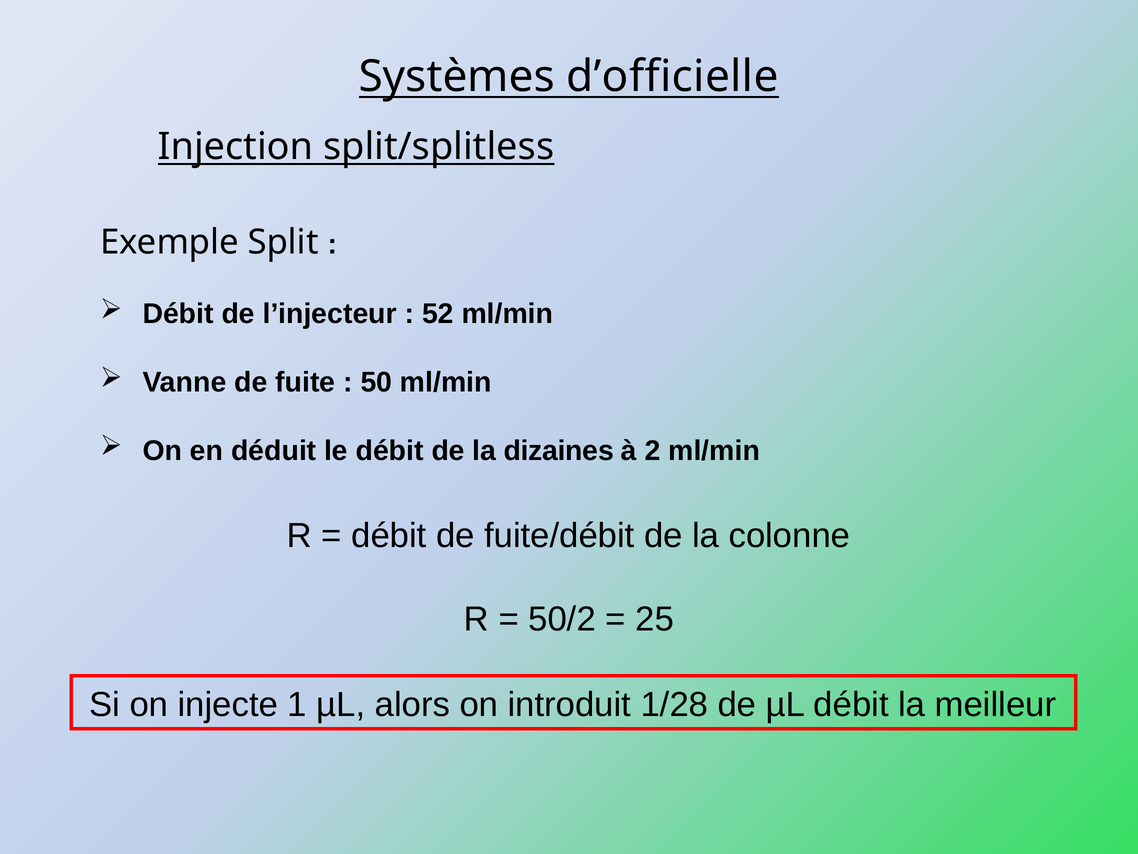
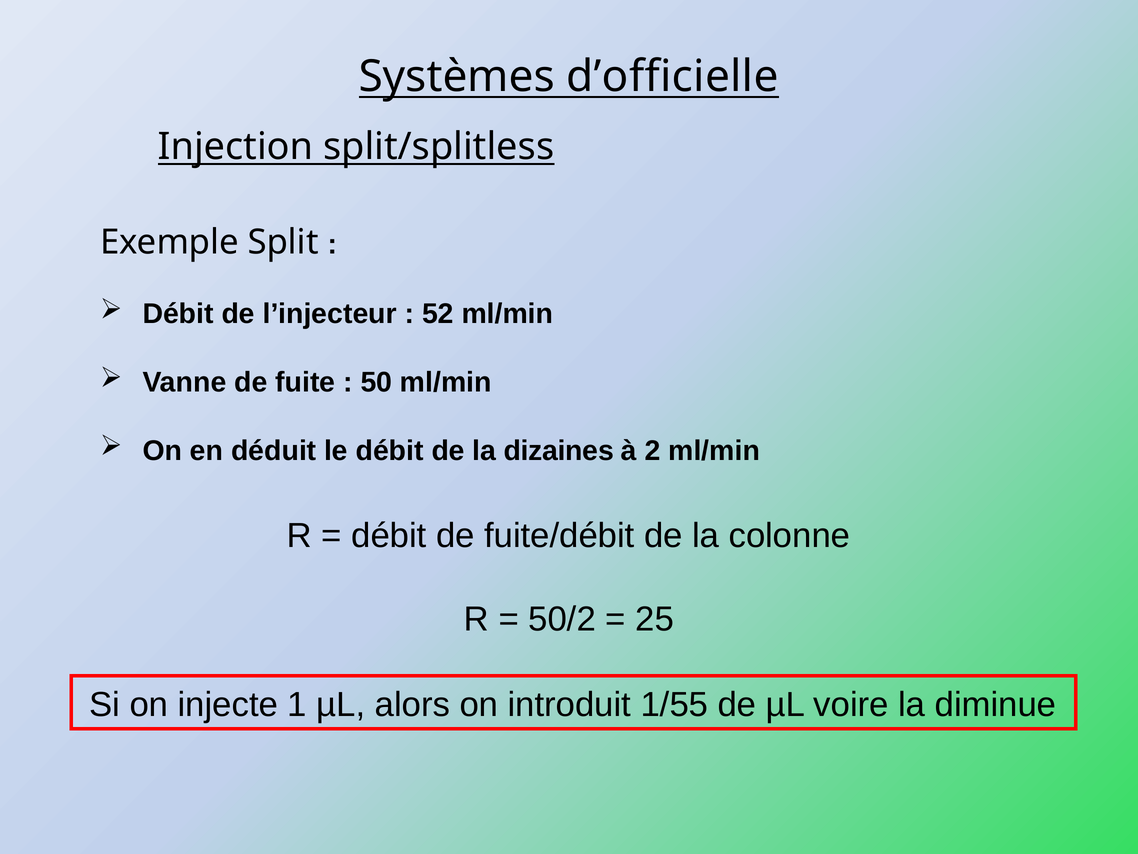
1/28: 1/28 -> 1/55
µL débit: débit -> voire
meilleur: meilleur -> diminue
